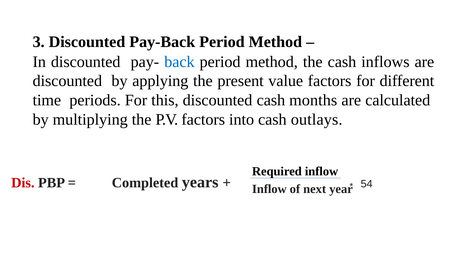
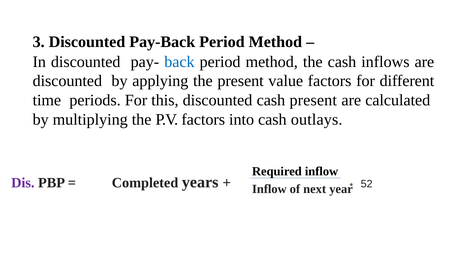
cash months: months -> present
Dis colour: red -> purple
54: 54 -> 52
